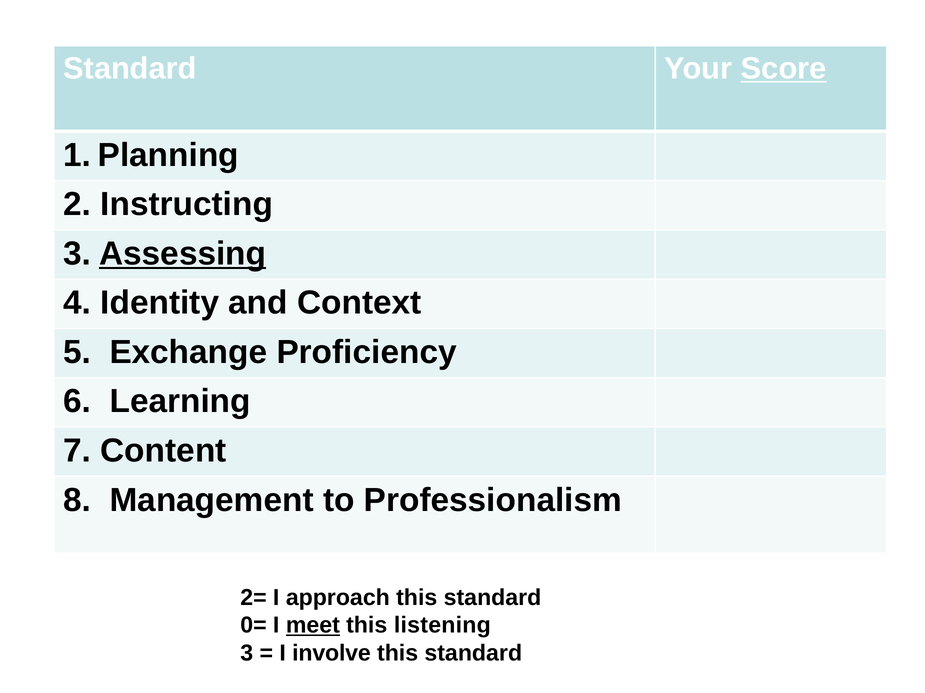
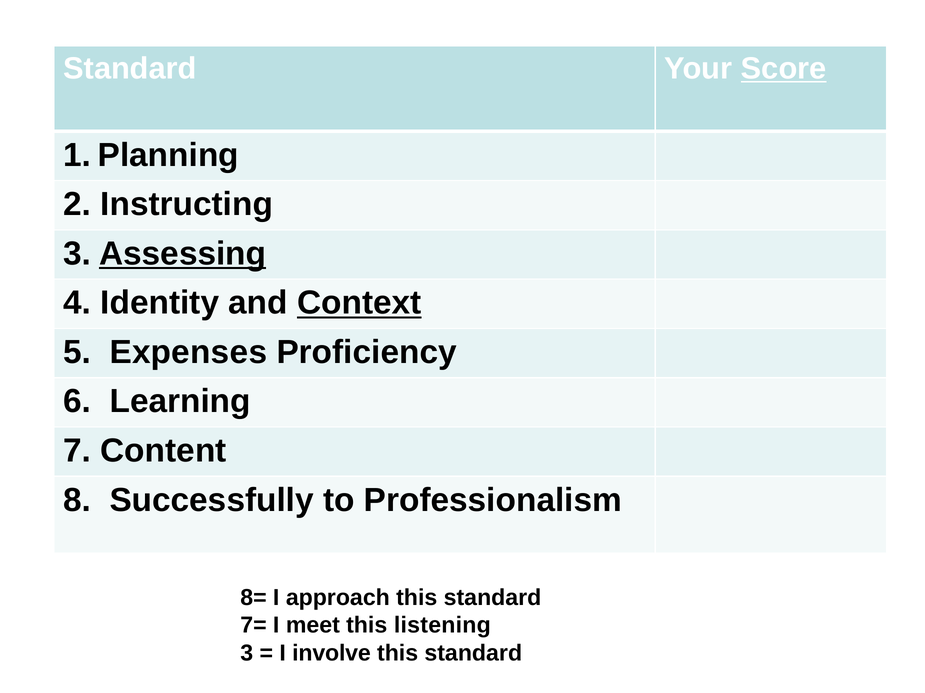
Context underline: none -> present
Exchange: Exchange -> Expenses
Management: Management -> Successfully
2=: 2= -> 8=
0=: 0= -> 7=
meet underline: present -> none
